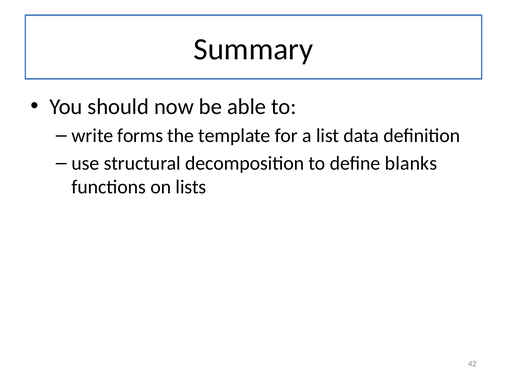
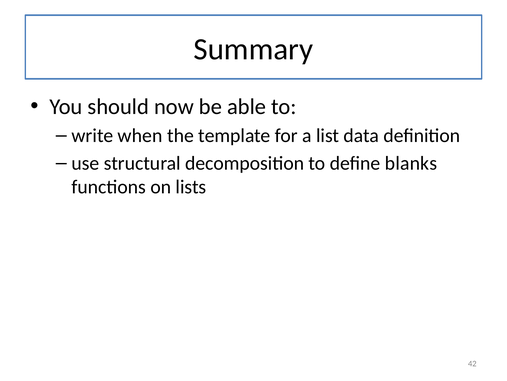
forms: forms -> when
